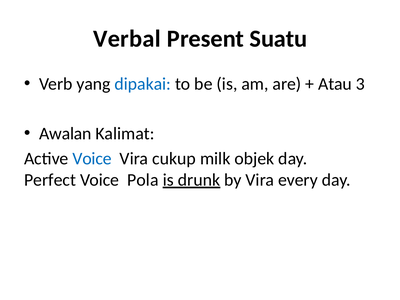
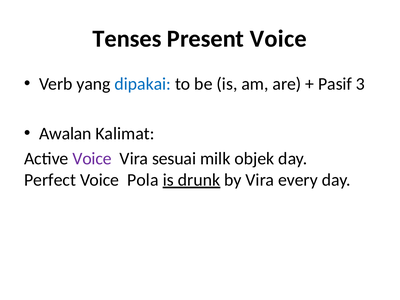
Verbal: Verbal -> Tenses
Present Suatu: Suatu -> Voice
Atau: Atau -> Pasif
Voice at (92, 159) colour: blue -> purple
cukup: cukup -> sesuai
